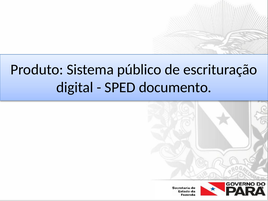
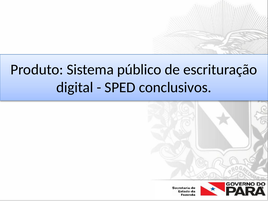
documento: documento -> conclusivos
